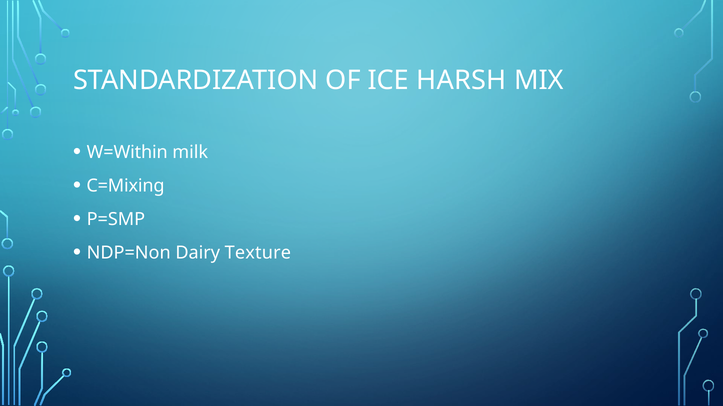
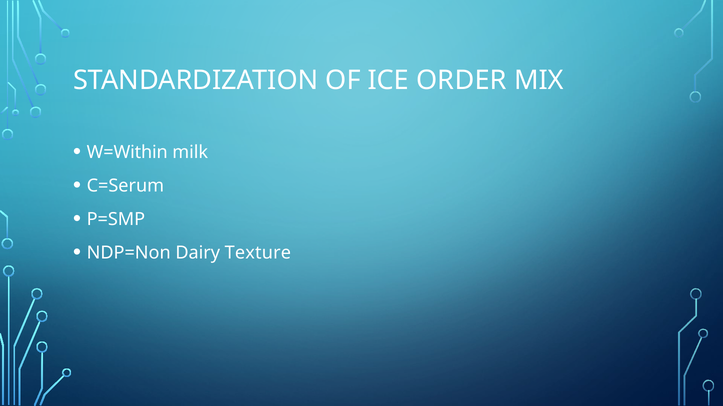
HARSH: HARSH -> ORDER
C=Mixing: C=Mixing -> C=Serum
